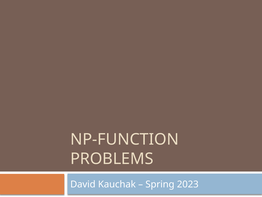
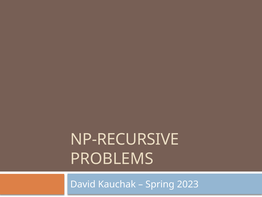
NP-FUNCTION: NP-FUNCTION -> NP-RECURSIVE
